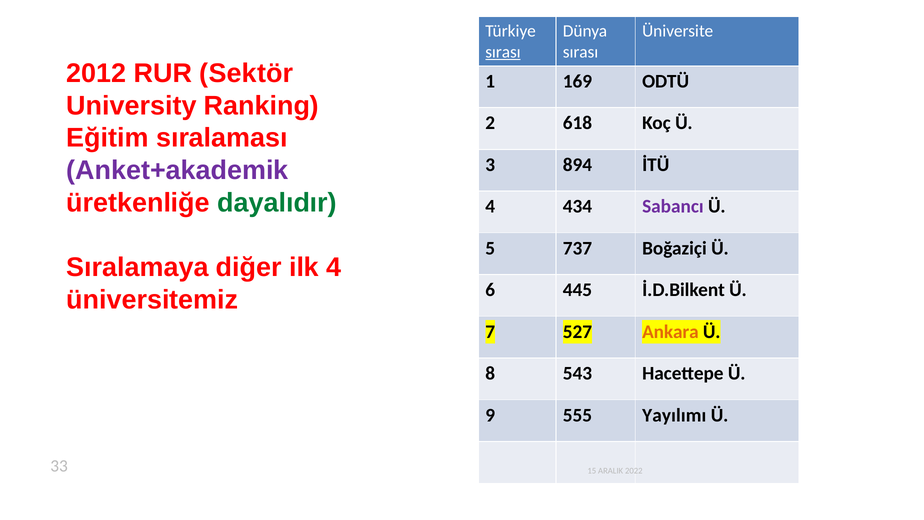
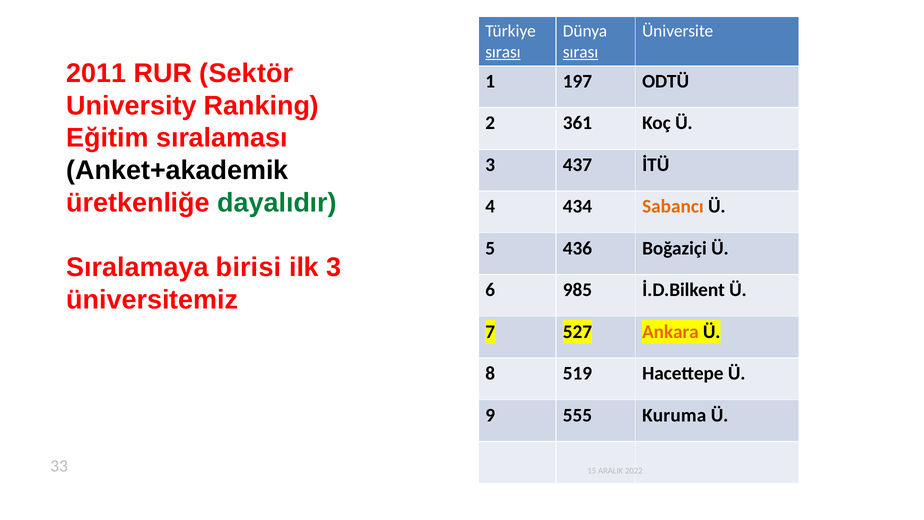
sırası at (581, 52) underline: none -> present
2012: 2012 -> 2011
169: 169 -> 197
618: 618 -> 361
894: 894 -> 437
Anket+akademik colour: purple -> black
Sabancı colour: purple -> orange
737: 737 -> 436
diğer: diğer -> birisi
ilk 4: 4 -> 3
445: 445 -> 985
543: 543 -> 519
Yayılımı: Yayılımı -> Kuruma
